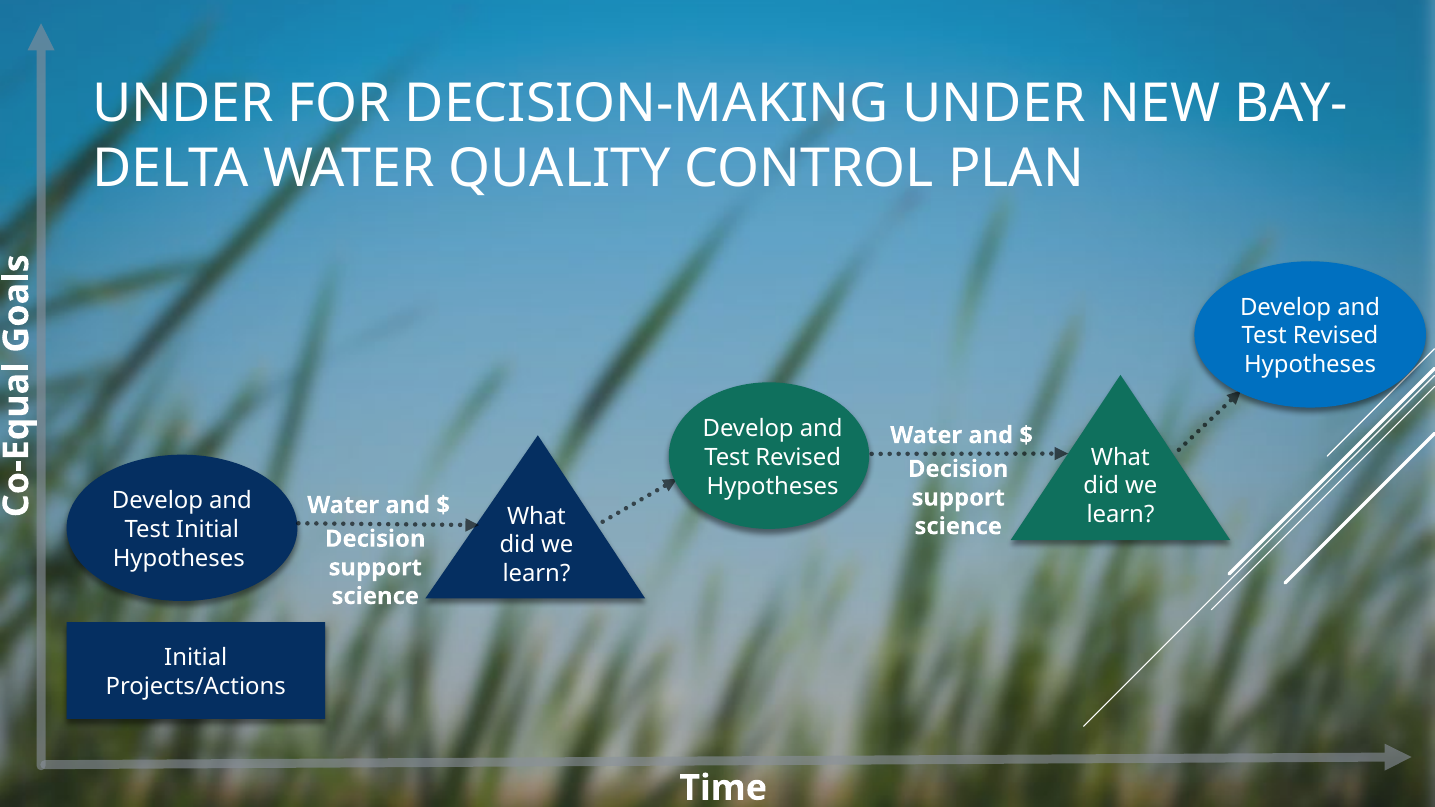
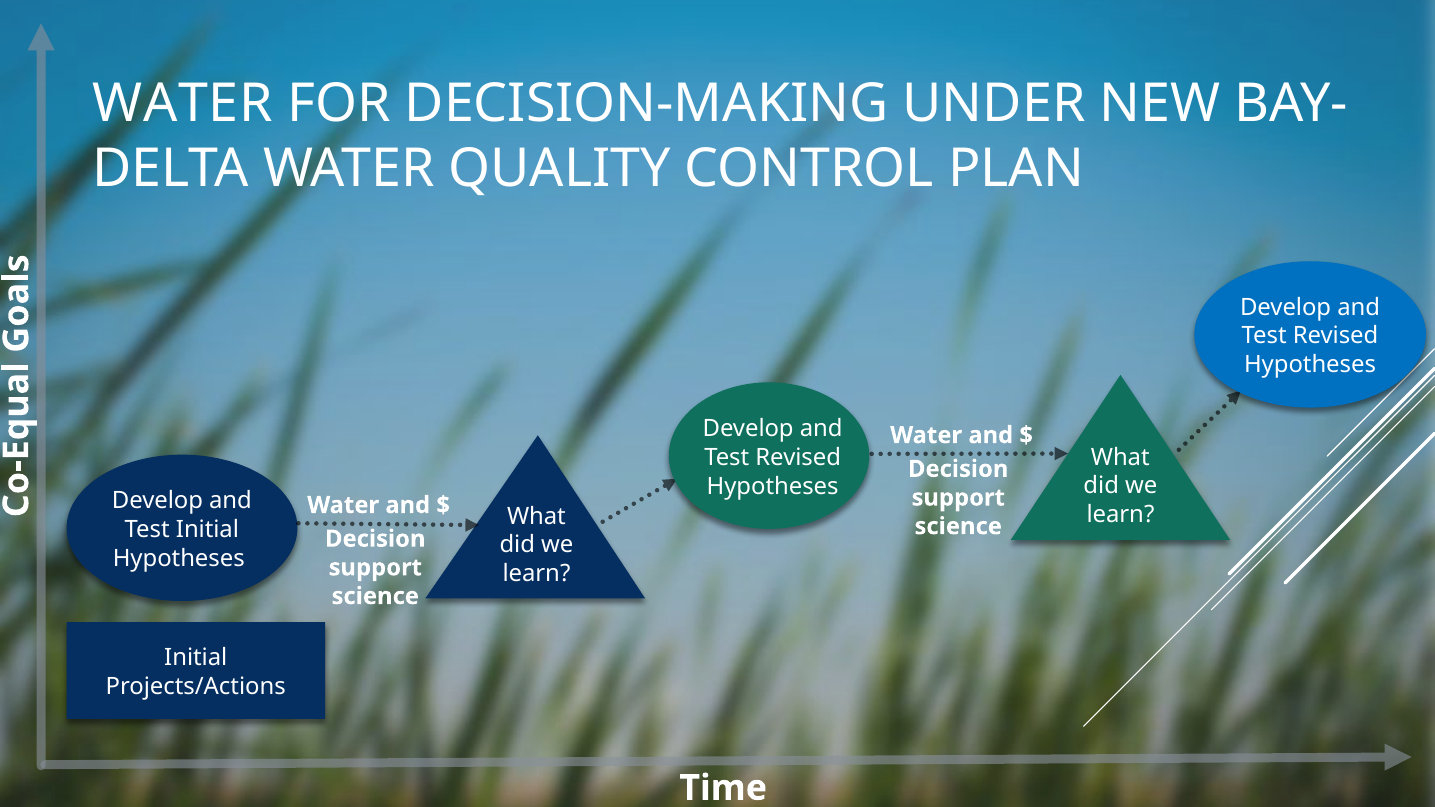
UNDER at (183, 104): UNDER -> WATER
